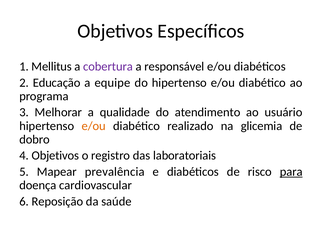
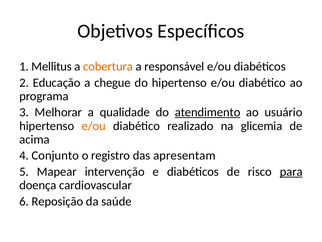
cobertura colour: purple -> orange
equipe: equipe -> chegue
atendimento underline: none -> present
dobro: dobro -> acima
4 Objetivos: Objetivos -> Conjunto
laboratoriais: laboratoriais -> apresentam
prevalência: prevalência -> intervenção
